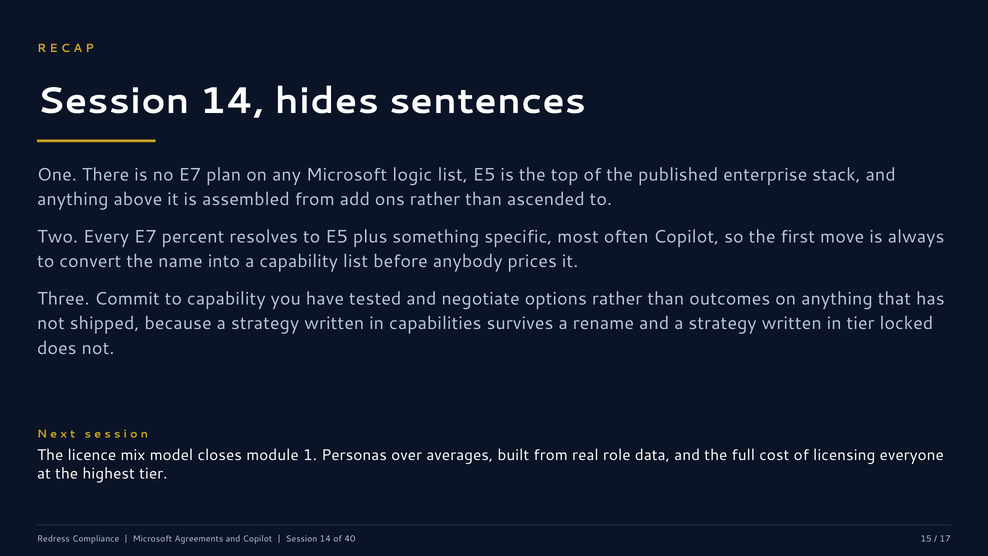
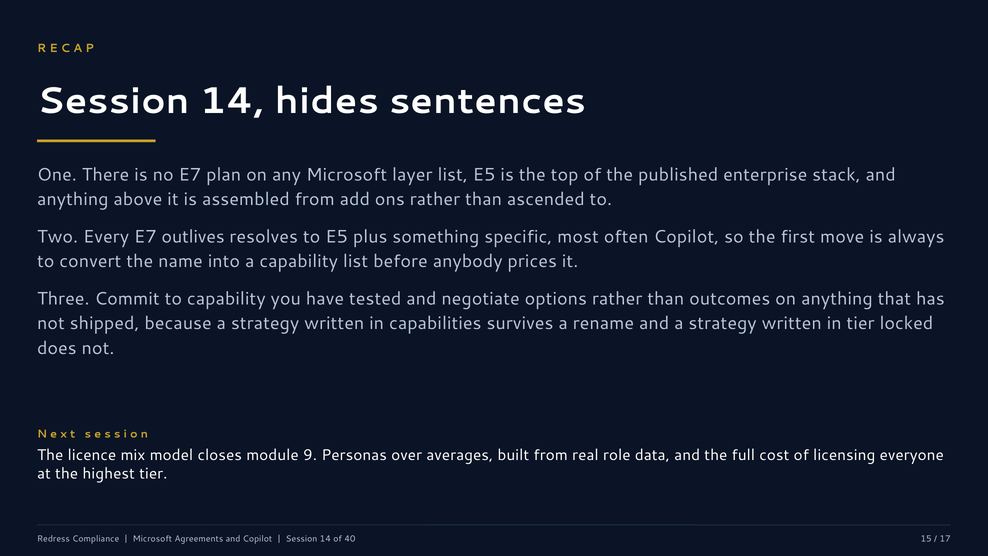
logic: logic -> layer
percent: percent -> outlives
1: 1 -> 9
